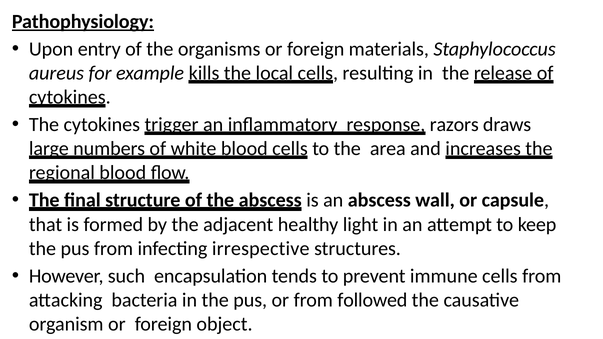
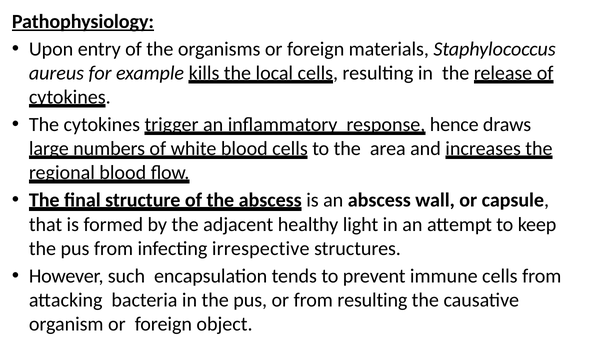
razors: razors -> hence
from followed: followed -> resulting
